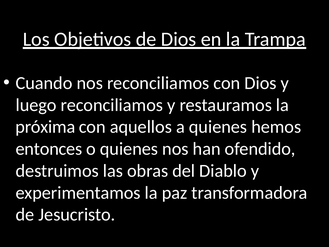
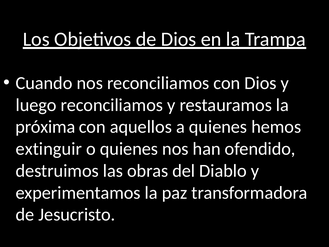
entonces: entonces -> extinguir
